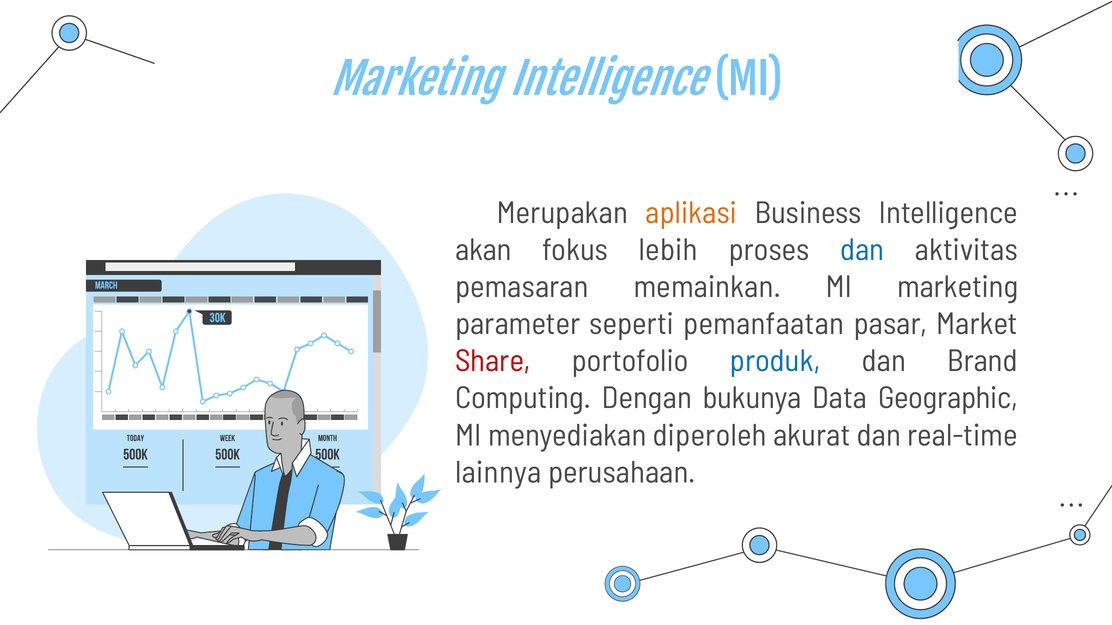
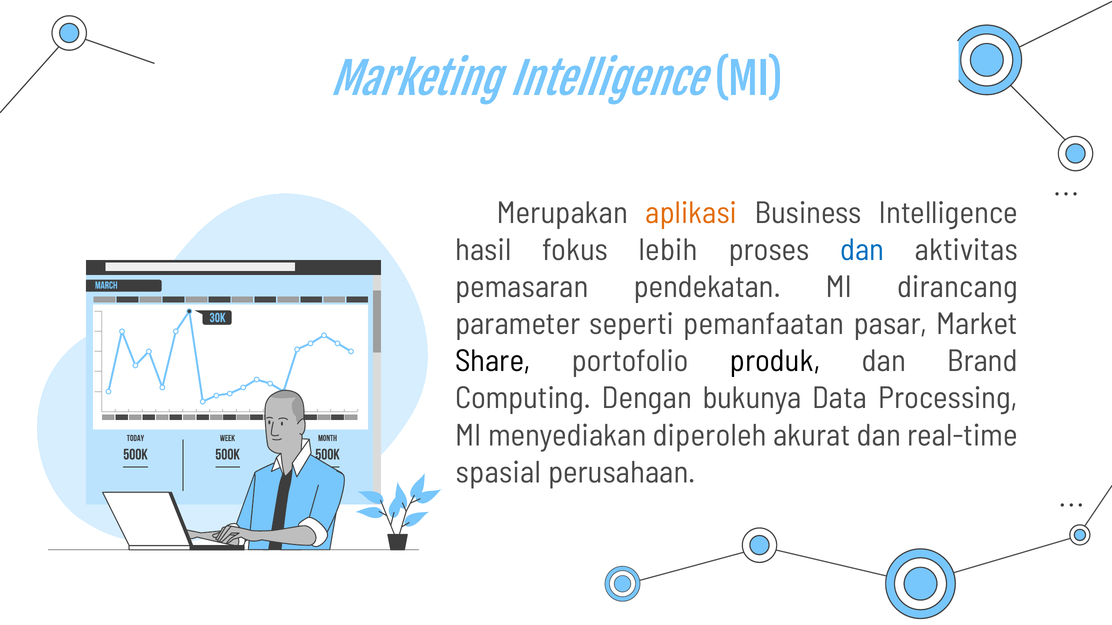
akan: akan -> hasil
memainkan: memainkan -> pendekatan
MI marketing: marketing -> dirancang
Share colour: red -> black
produk colour: blue -> black
Geographic: Geographic -> Processing
lainnya: lainnya -> spasial
